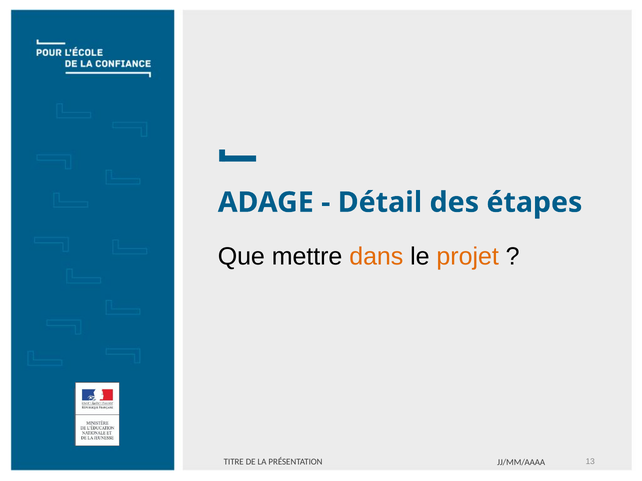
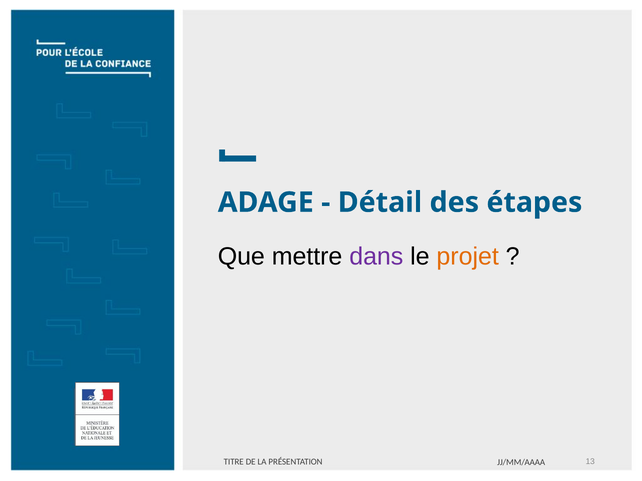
dans colour: orange -> purple
